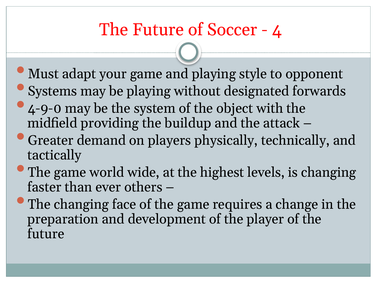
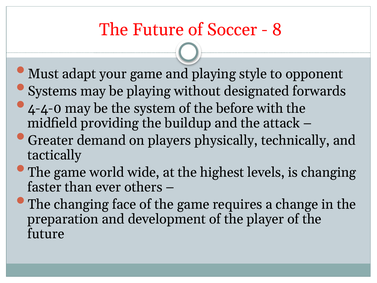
4: 4 -> 8
4-9-0: 4-9-0 -> 4-4-0
object: object -> before
